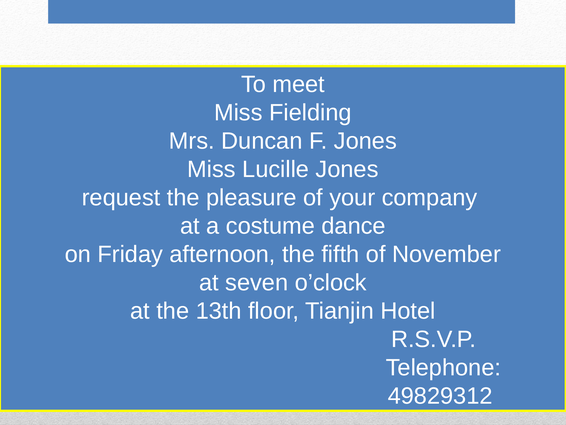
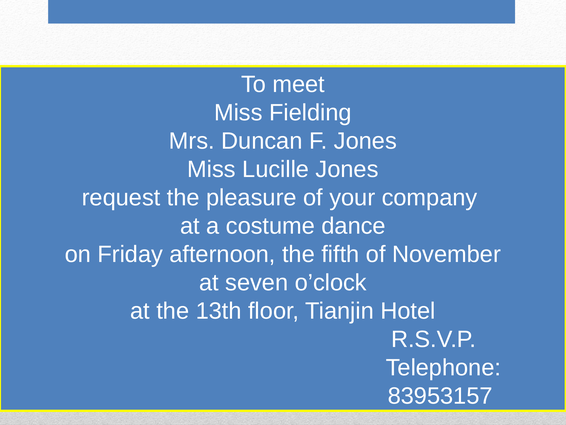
49829312: 49829312 -> 83953157
